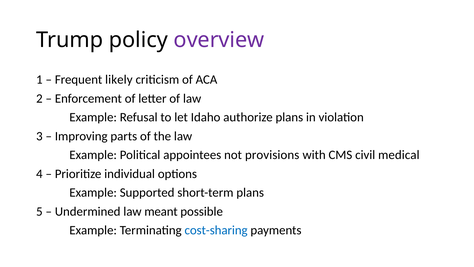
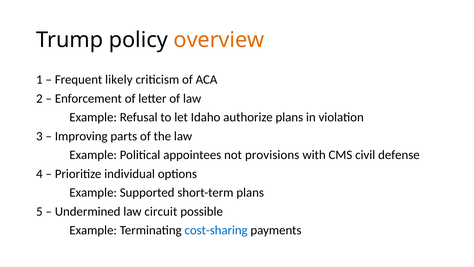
overview colour: purple -> orange
medical: medical -> defense
meant: meant -> circuit
